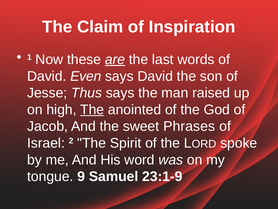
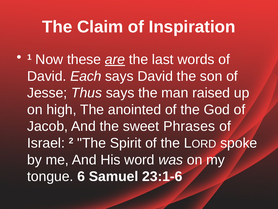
Even: Even -> Each
The at (92, 109) underline: present -> none
9: 9 -> 6
23:1-9: 23:1-9 -> 23:1-6
